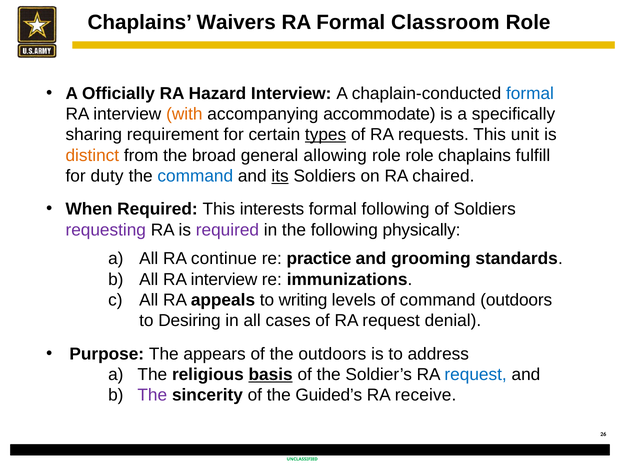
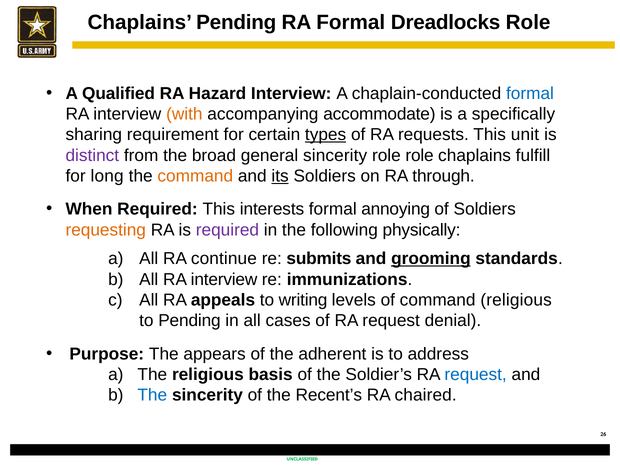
Chaplains Waivers: Waivers -> Pending
Classroom: Classroom -> Dreadlocks
Officially: Officially -> Qualified
distinct colour: orange -> purple
general allowing: allowing -> sincerity
duty: duty -> long
command at (195, 176) colour: blue -> orange
chaired: chaired -> through
formal following: following -> annoying
requesting colour: purple -> orange
practice: practice -> submits
grooming underline: none -> present
command outdoors: outdoors -> religious
to Desiring: Desiring -> Pending
the outdoors: outdoors -> adherent
basis underline: present -> none
The at (152, 395) colour: purple -> blue
Guided’s: Guided’s -> Recent’s
receive: receive -> chaired
